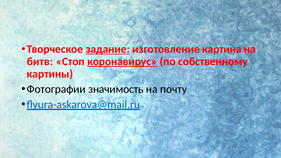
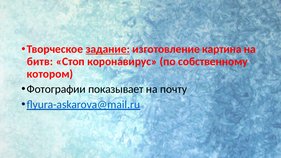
коронавирус underline: present -> none
картины: картины -> котором
значимость: значимость -> показывает
